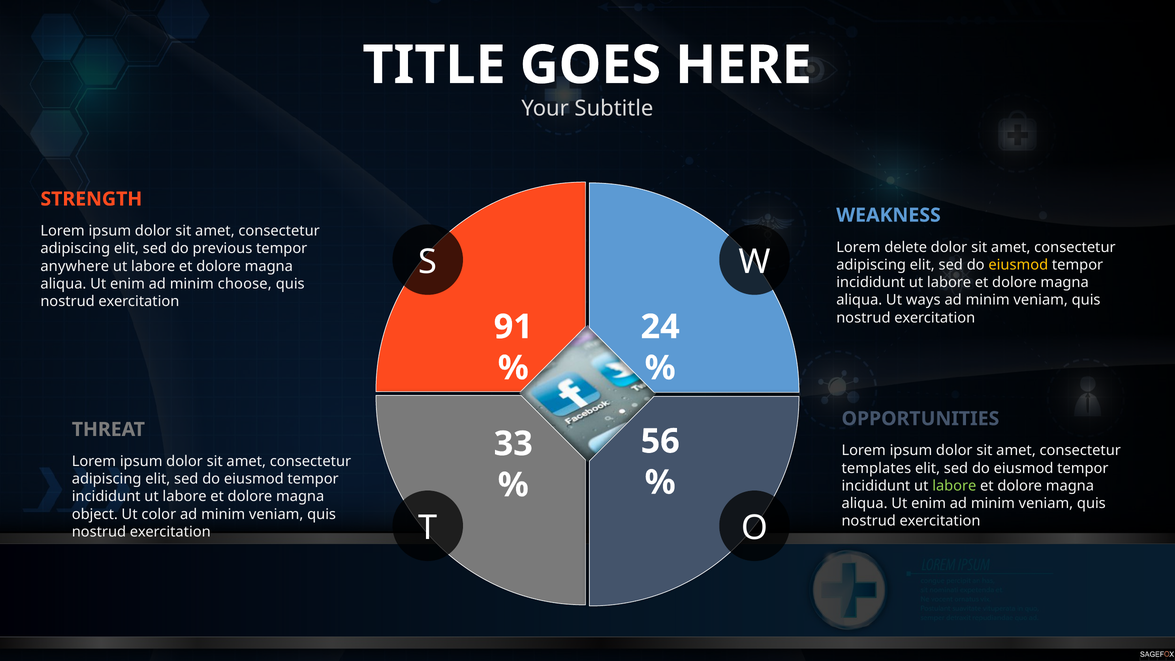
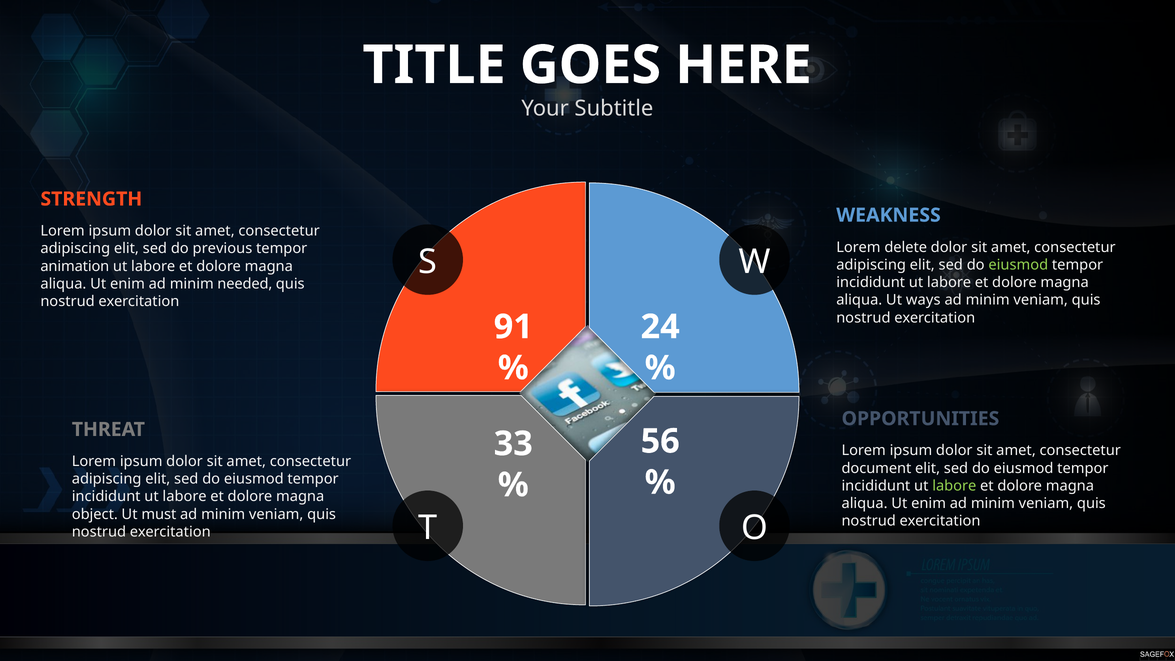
eiusmod at (1018, 265) colour: yellow -> light green
anywhere: anywhere -> animation
choose: choose -> needed
templates: templates -> document
color: color -> must
